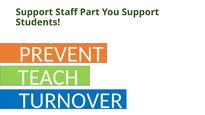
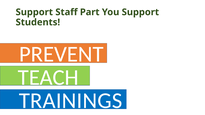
TURNOVER: TURNOVER -> TRAININGS
